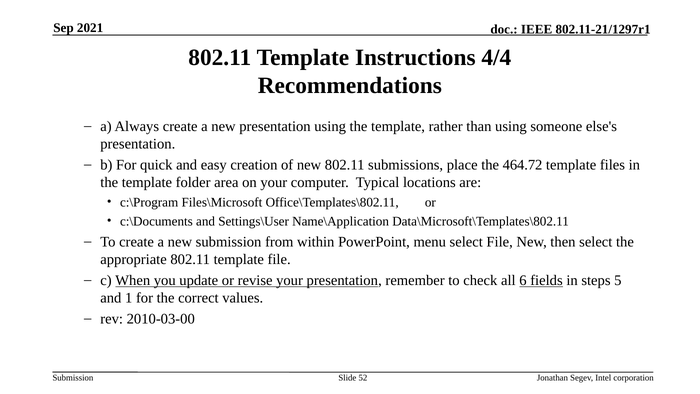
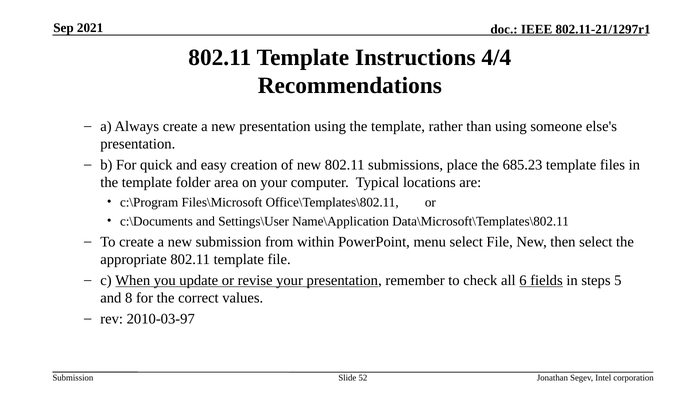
464.72: 464.72 -> 685.23
1: 1 -> 8
2010-03-00: 2010-03-00 -> 2010-03-97
